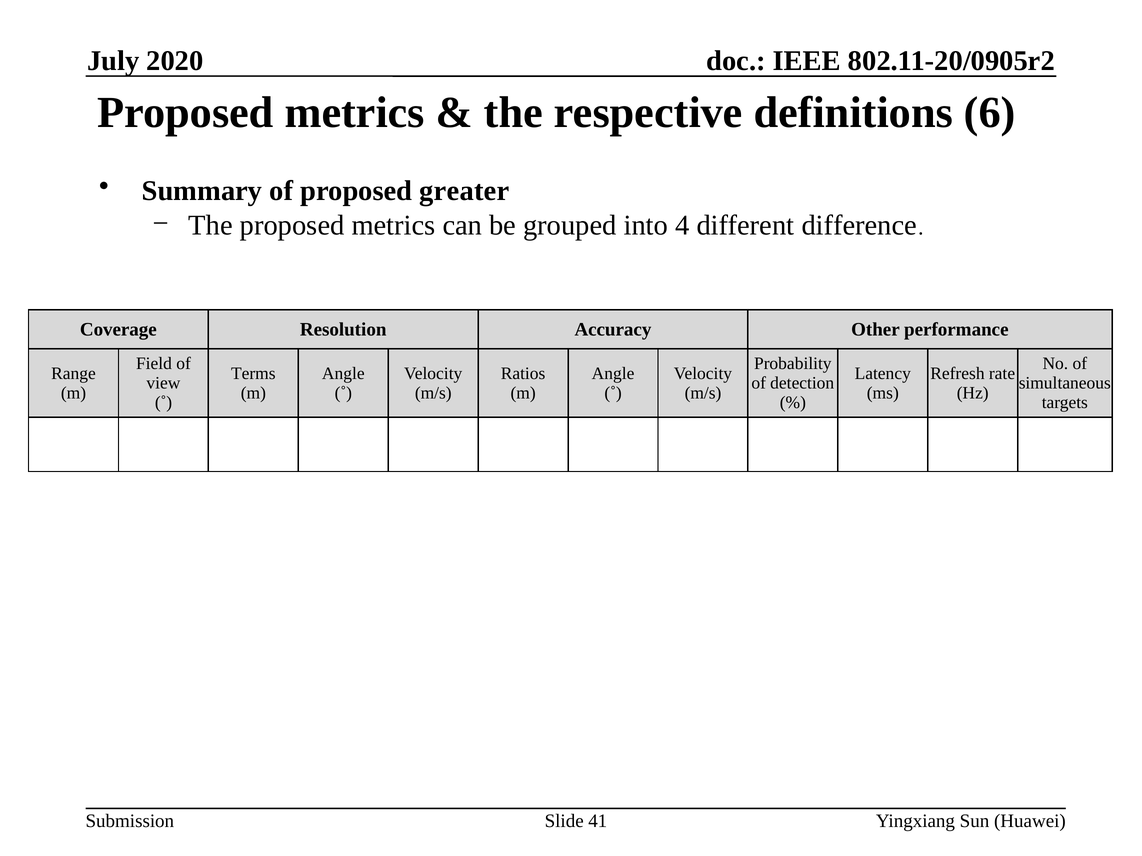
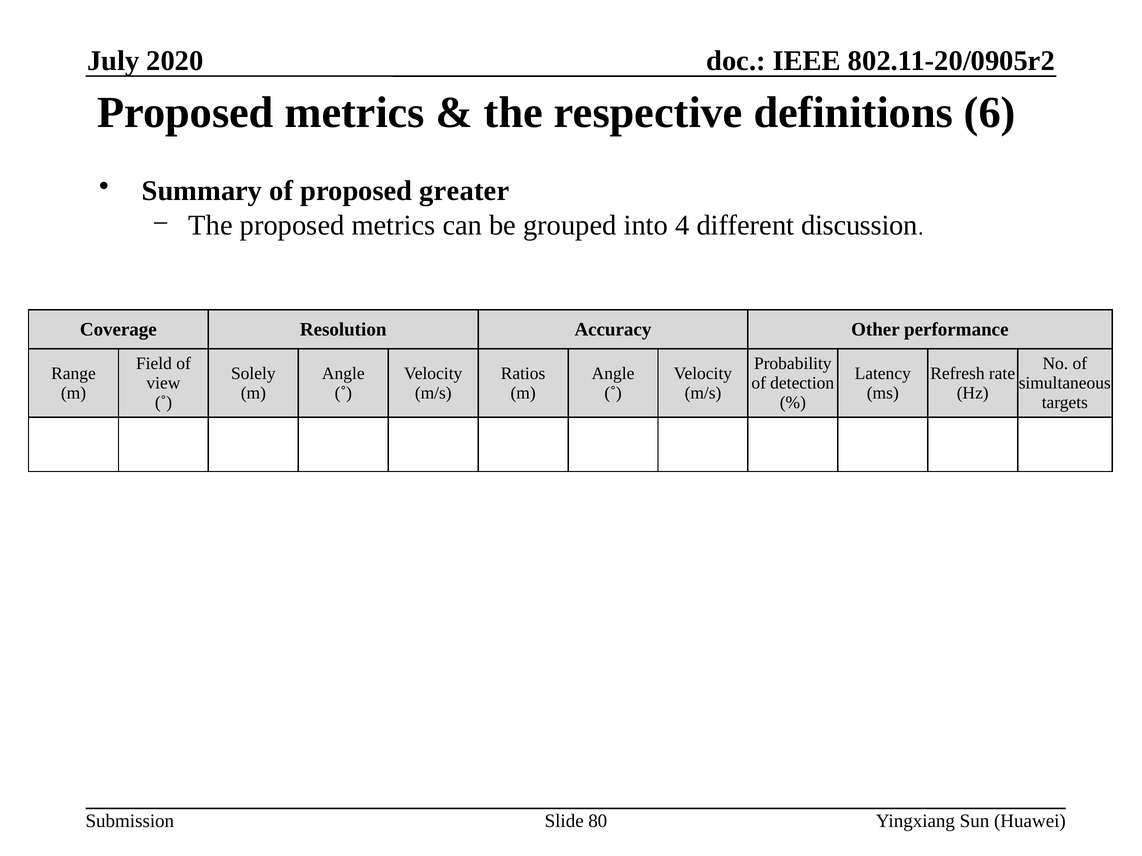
difference: difference -> discussion
Terms: Terms -> Solely
41: 41 -> 80
